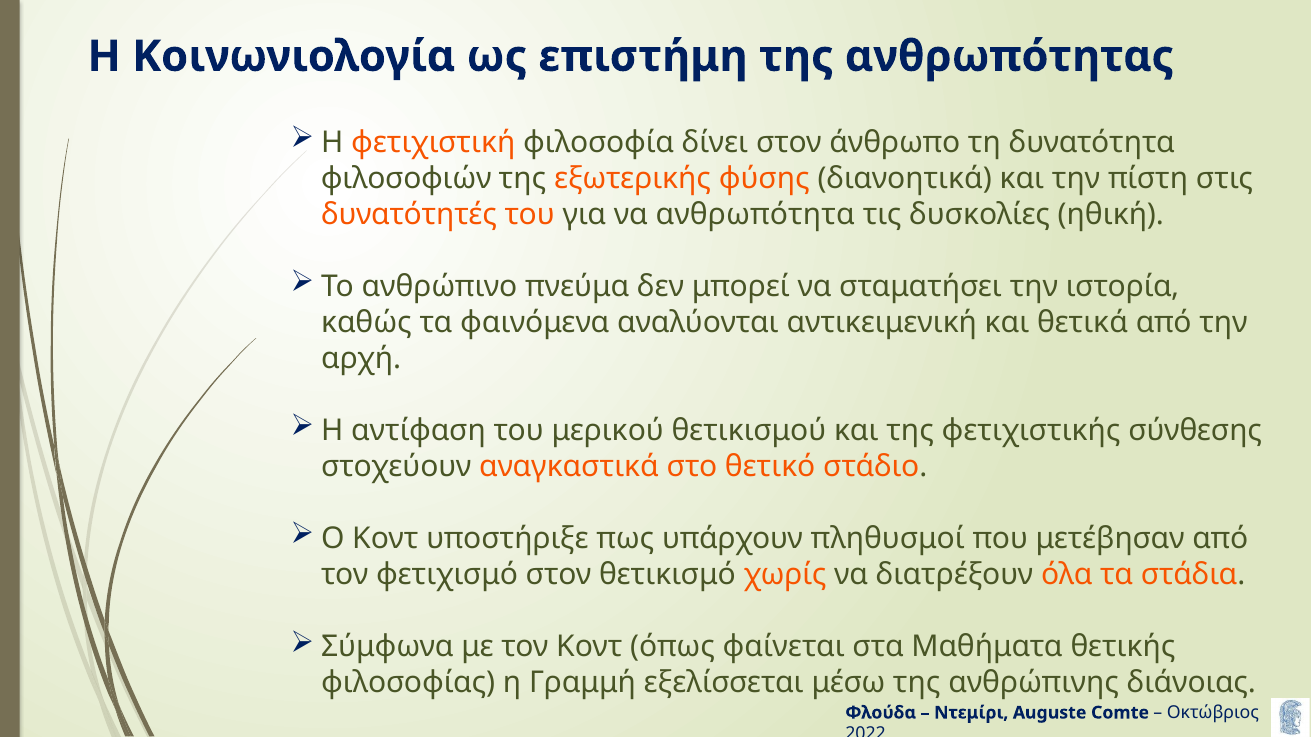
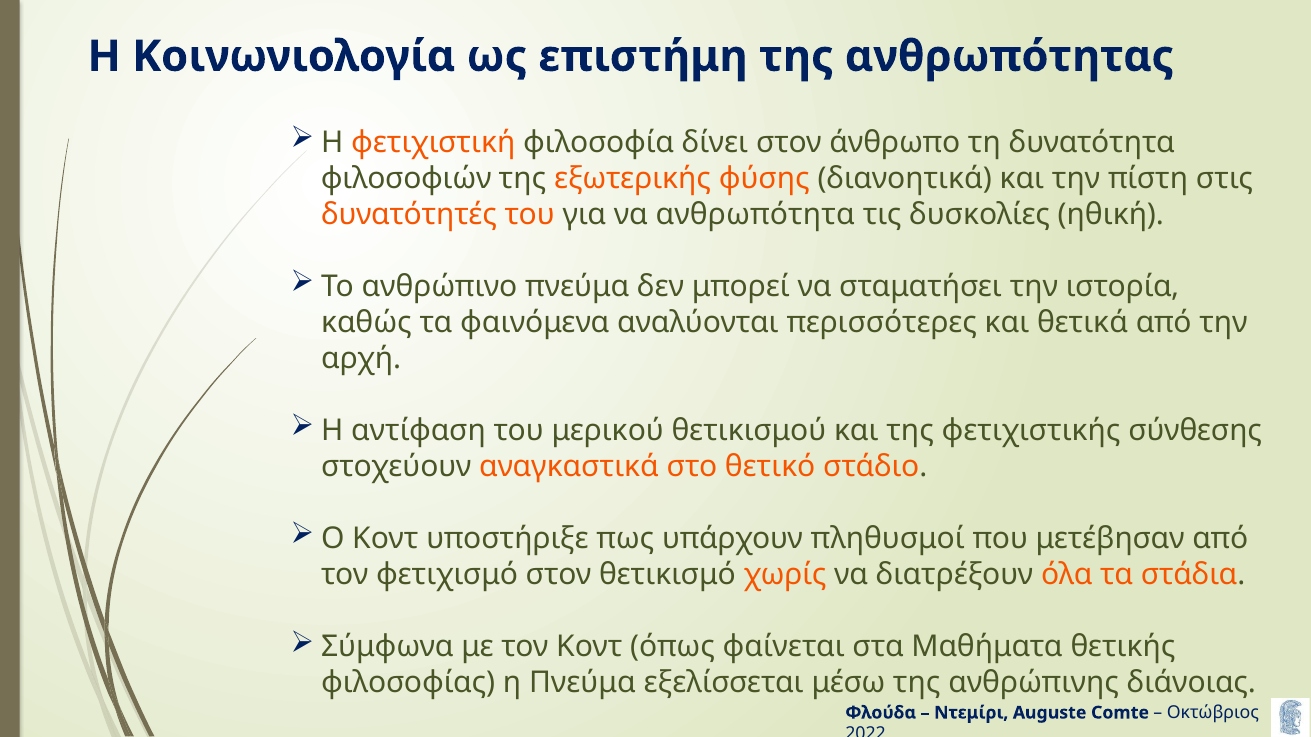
αντικειμενική: αντικειμενική -> περισσότερες
η Γραμμή: Γραμμή -> Πνεύμα
